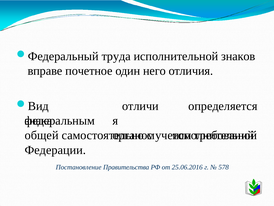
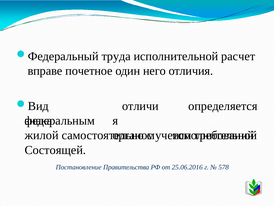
знаков: знаков -> расчет
общей: общей -> жилой
Федерации: Федерации -> Состоящей
